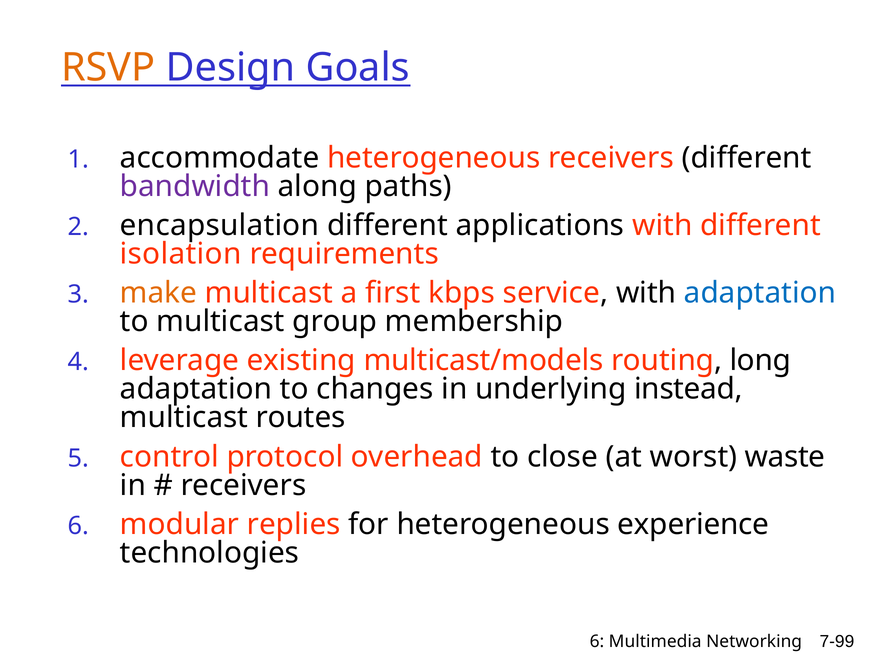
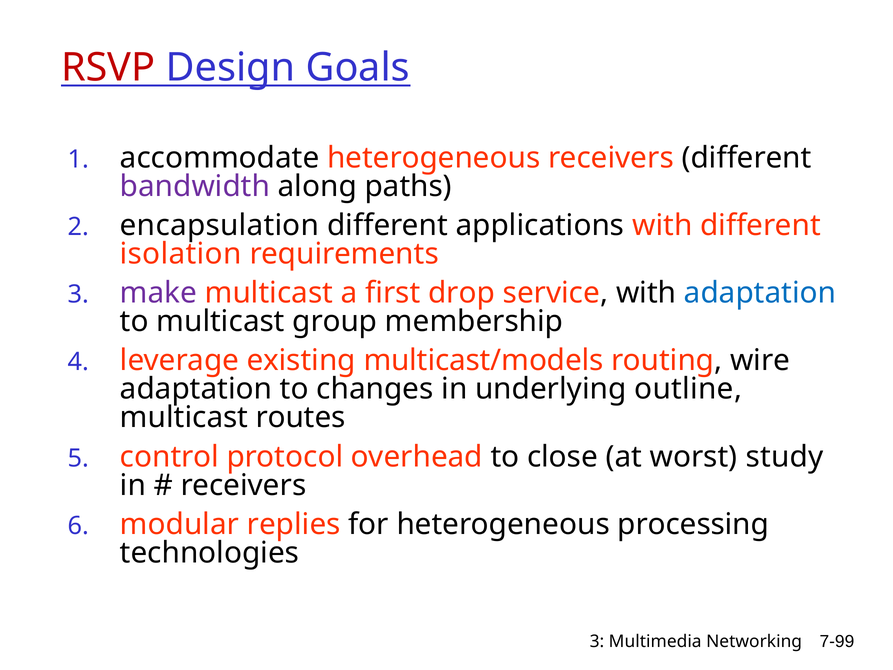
RSVP colour: orange -> red
make colour: orange -> purple
kbps: kbps -> drop
long: long -> wire
instead: instead -> outline
waste: waste -> study
experience: experience -> processing
6 at (597, 641): 6 -> 3
